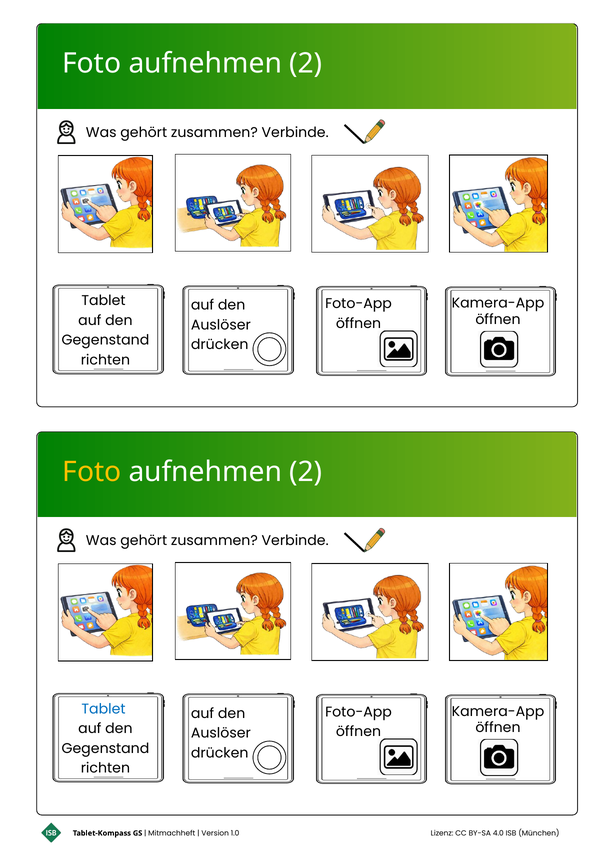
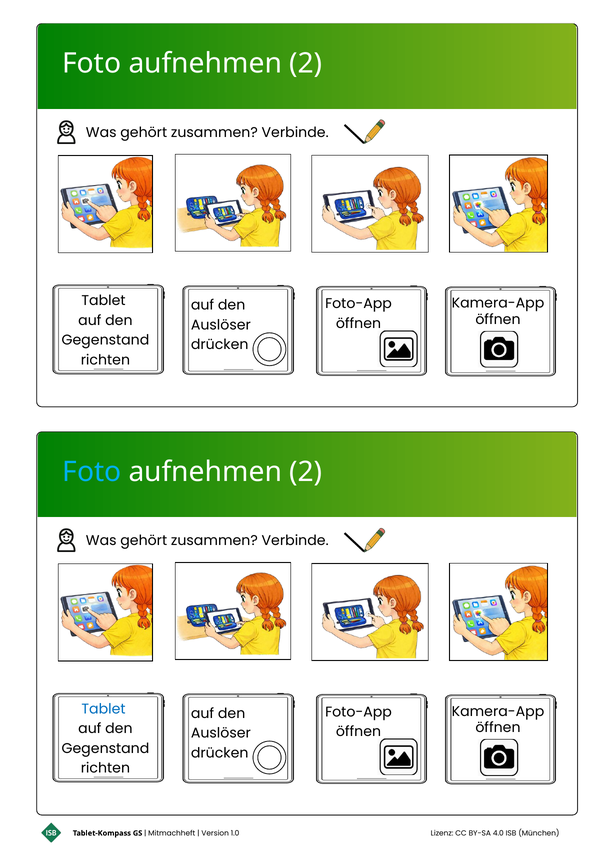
Foto at (92, 472) colour: yellow -> light blue
